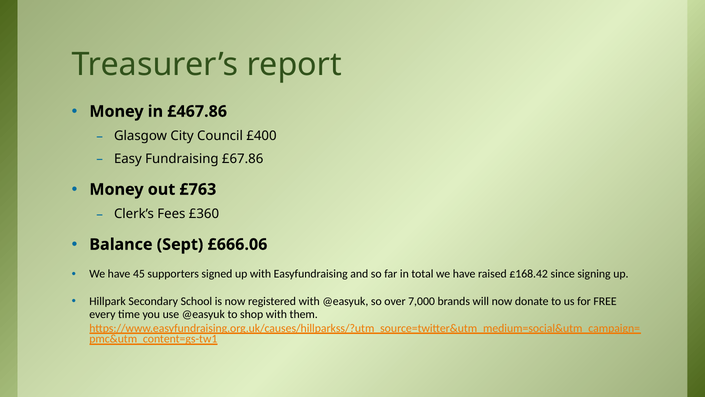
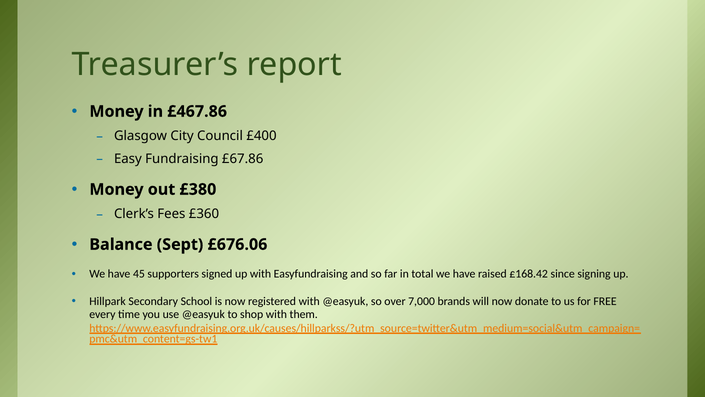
£763: £763 -> £380
£666.06: £666.06 -> £676.06
